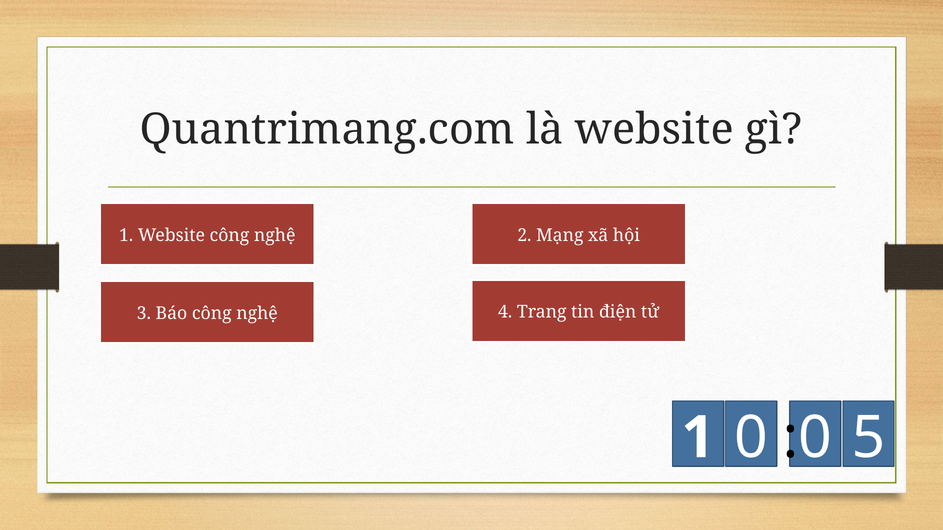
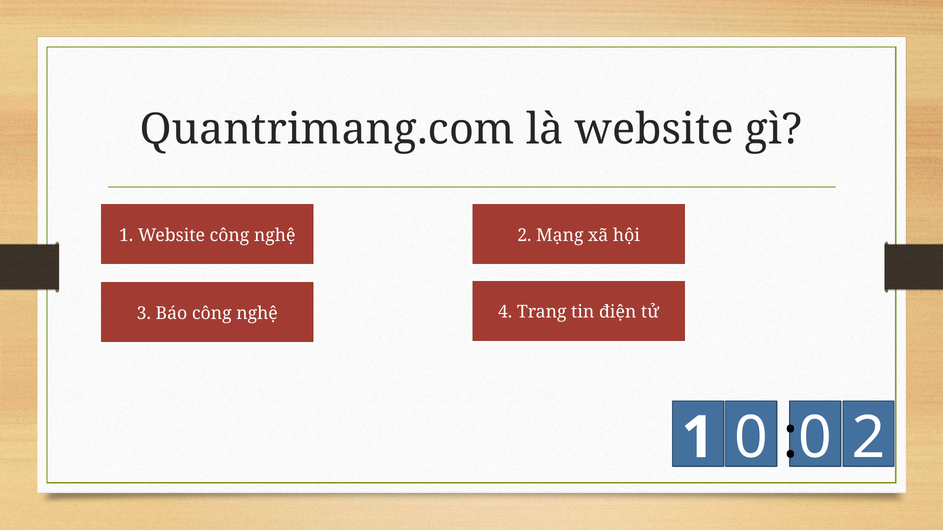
0 5: 5 -> 2
